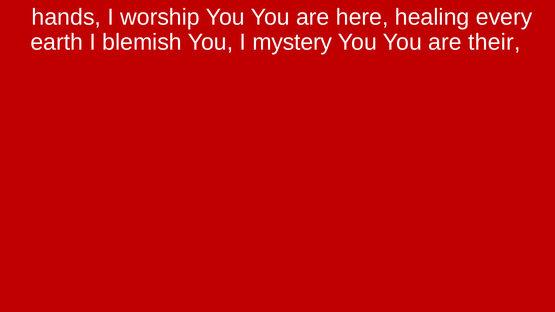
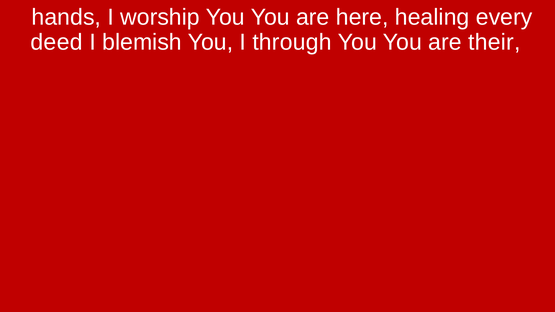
earth: earth -> deed
mystery: mystery -> through
